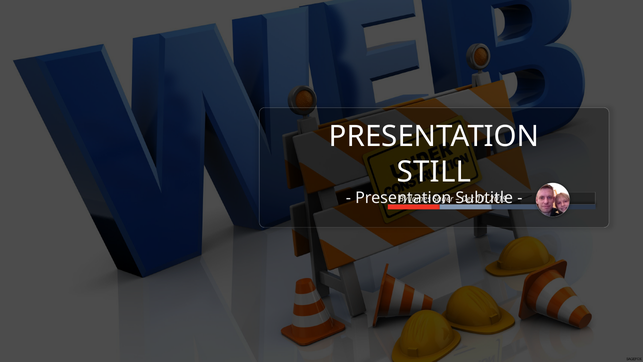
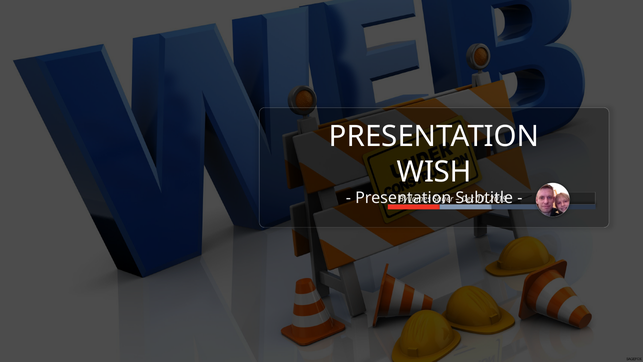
STILL: STILL -> WISH
